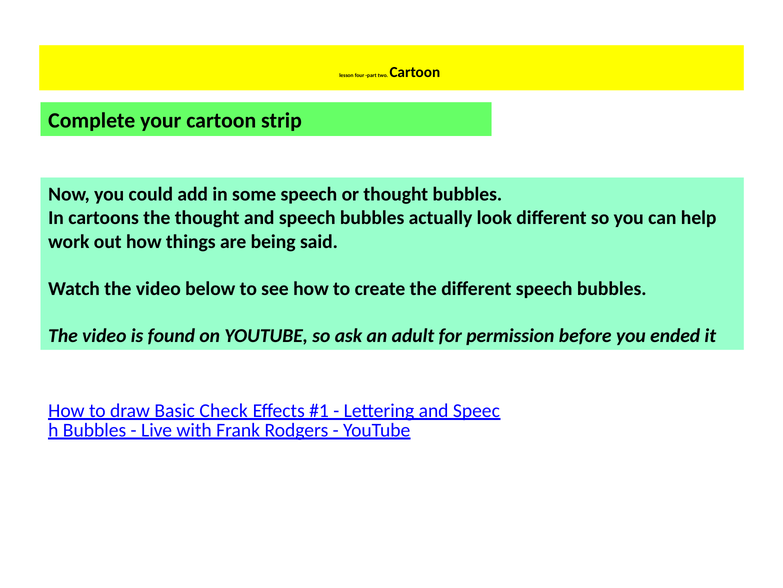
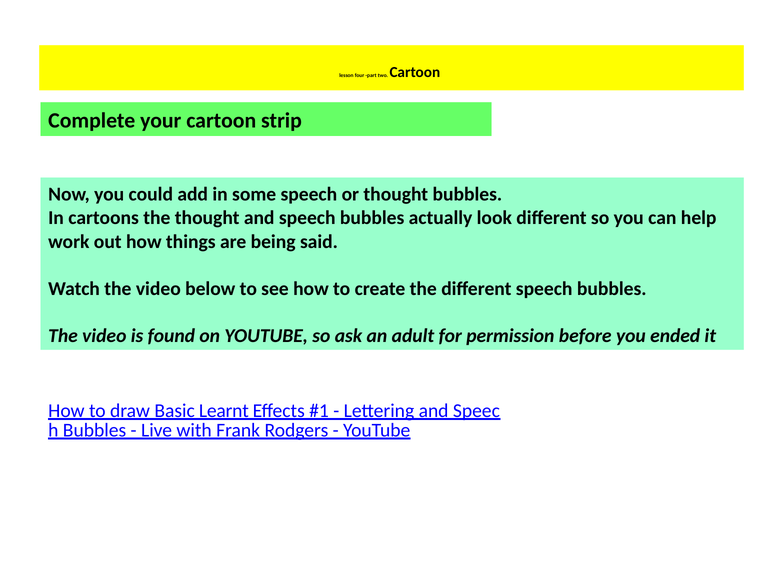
Check: Check -> Learnt
